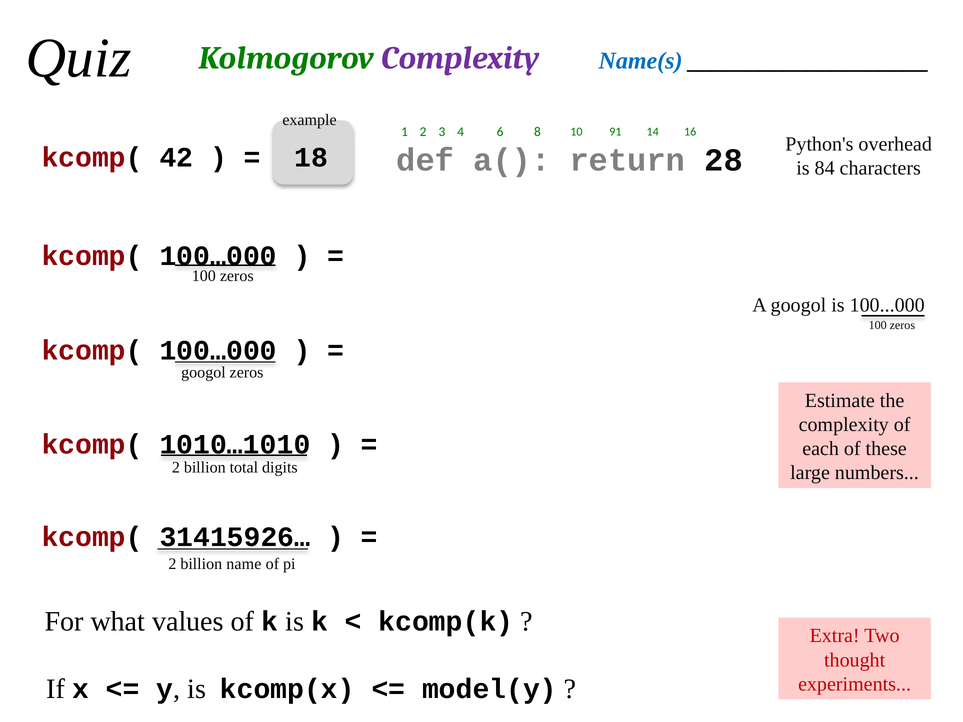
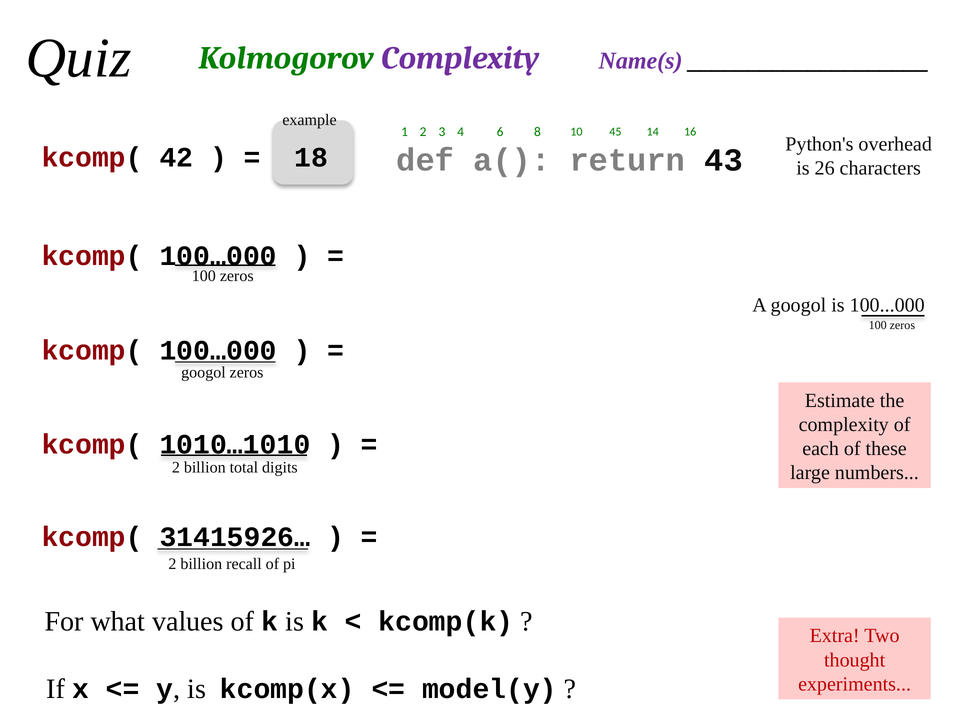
Name(s colour: blue -> purple
91: 91 -> 45
28: 28 -> 43
84: 84 -> 26
name: name -> recall
